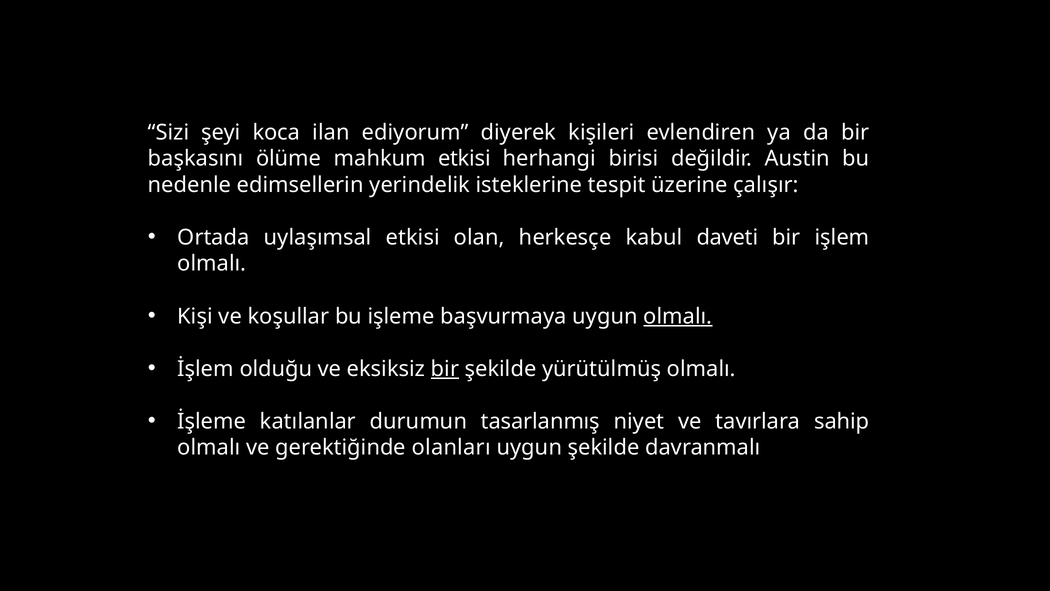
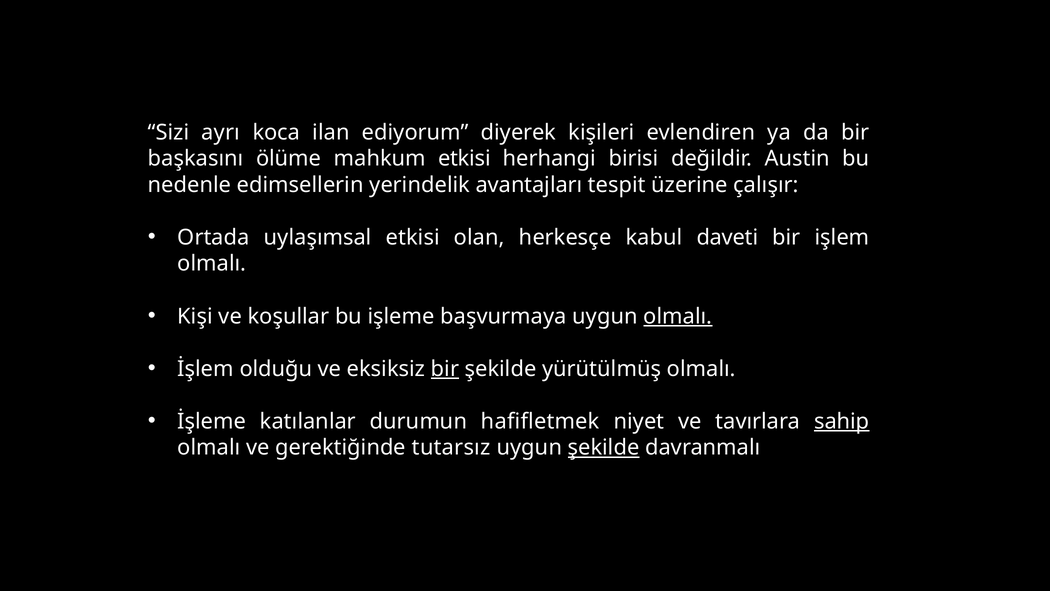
şeyi: şeyi -> ayrı
isteklerine: isteklerine -> avantajları
tasarlanmış: tasarlanmış -> hafifletmek
sahip underline: none -> present
olanları: olanları -> tutarsız
şekilde at (604, 447) underline: none -> present
